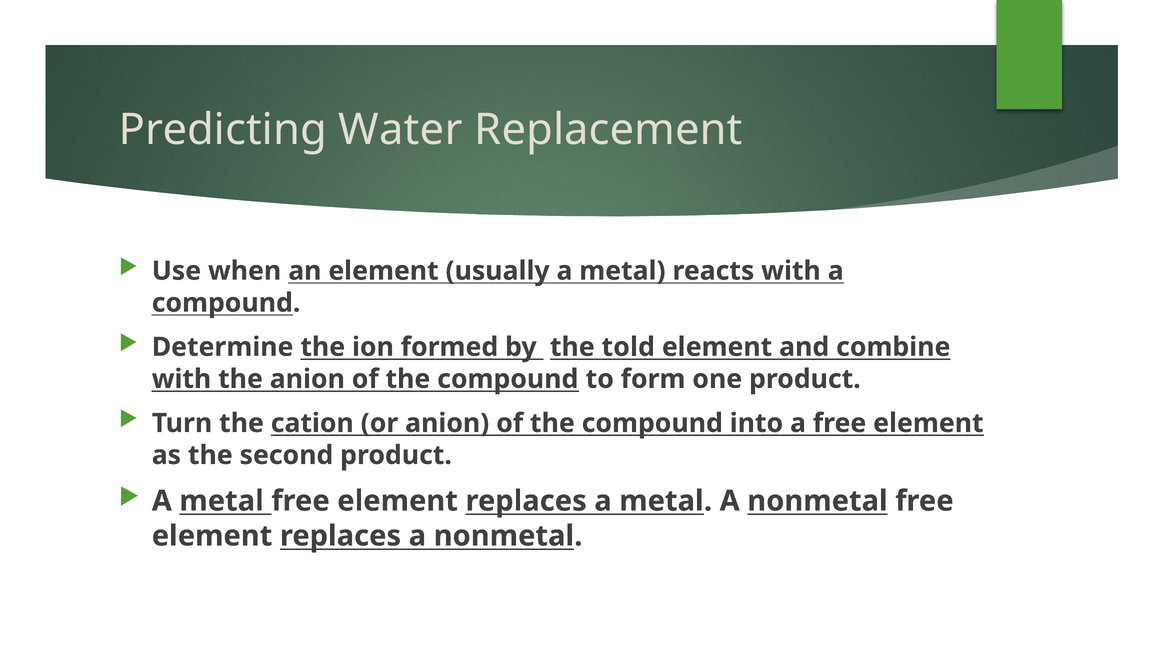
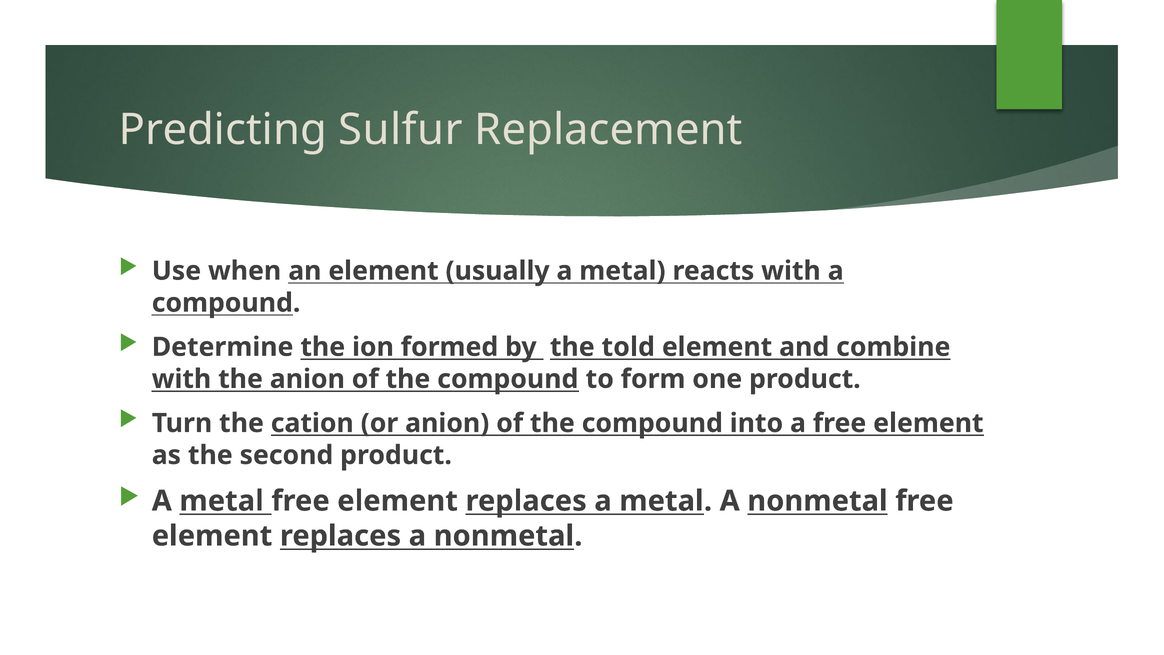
Water: Water -> Sulfur
